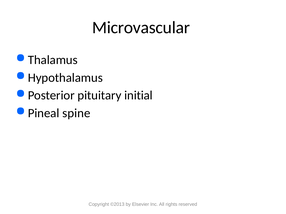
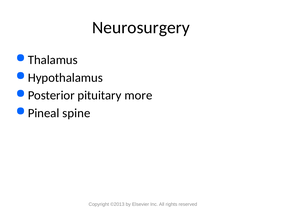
Microvascular: Microvascular -> Neurosurgery
initial: initial -> more
